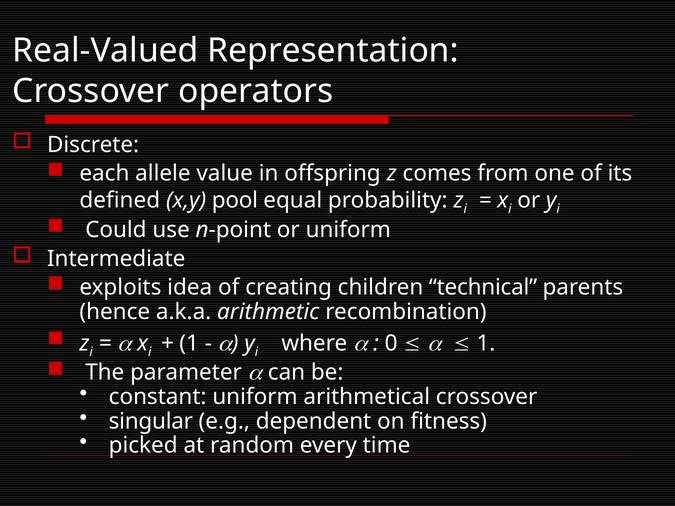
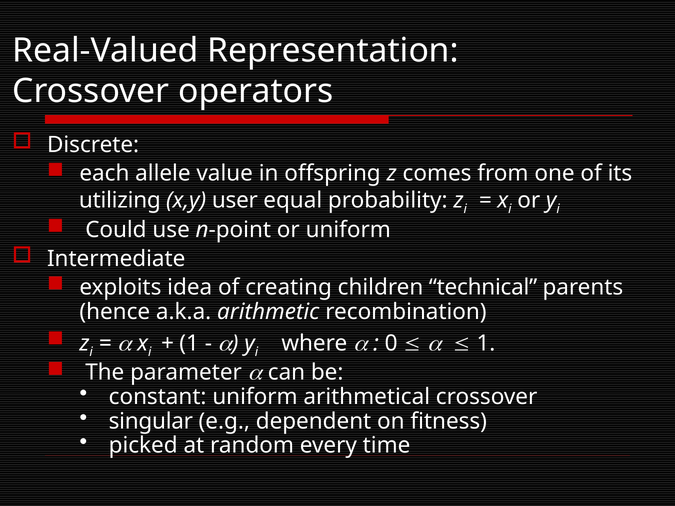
defined: defined -> utilizing
pool: pool -> user
